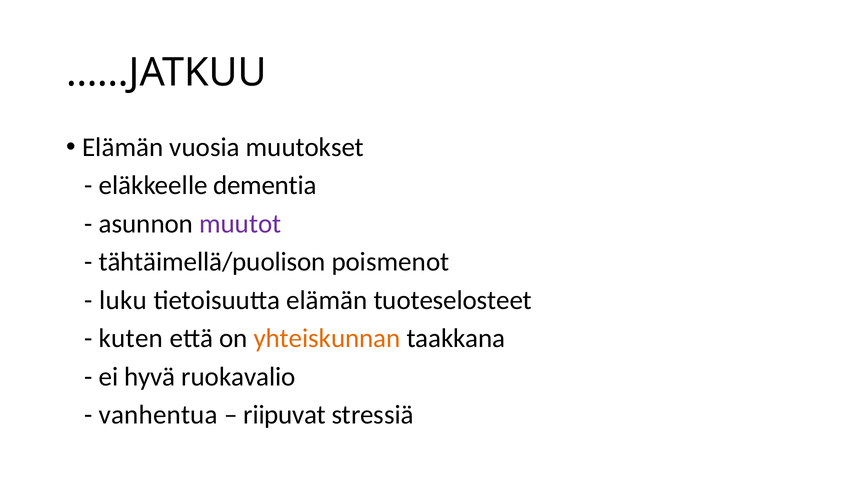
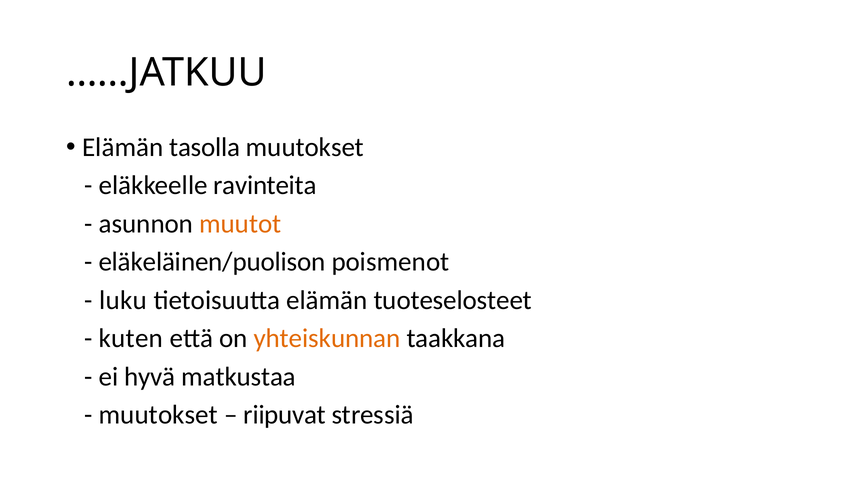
vuosia: vuosia -> tasolla
dementia: dementia -> ravinteita
muutot colour: purple -> orange
tähtäimellä/puolison: tähtäimellä/puolison -> eläkeläinen/puolison
ruokavalio: ruokavalio -> matkustaa
vanhentua at (158, 415): vanhentua -> muutokset
